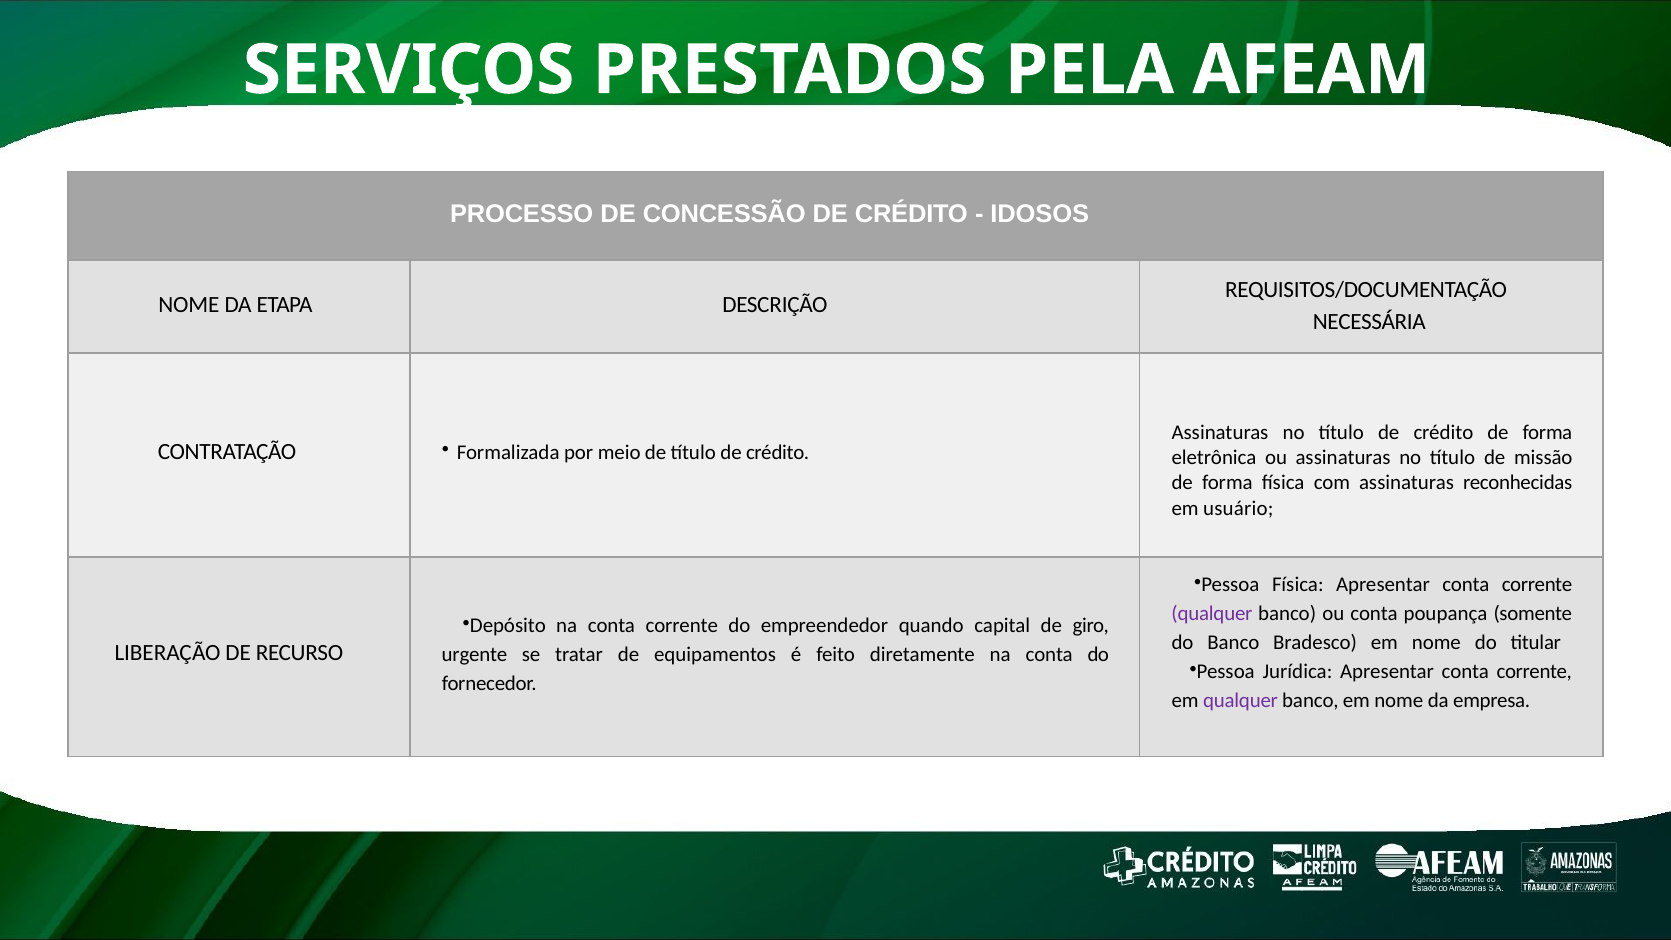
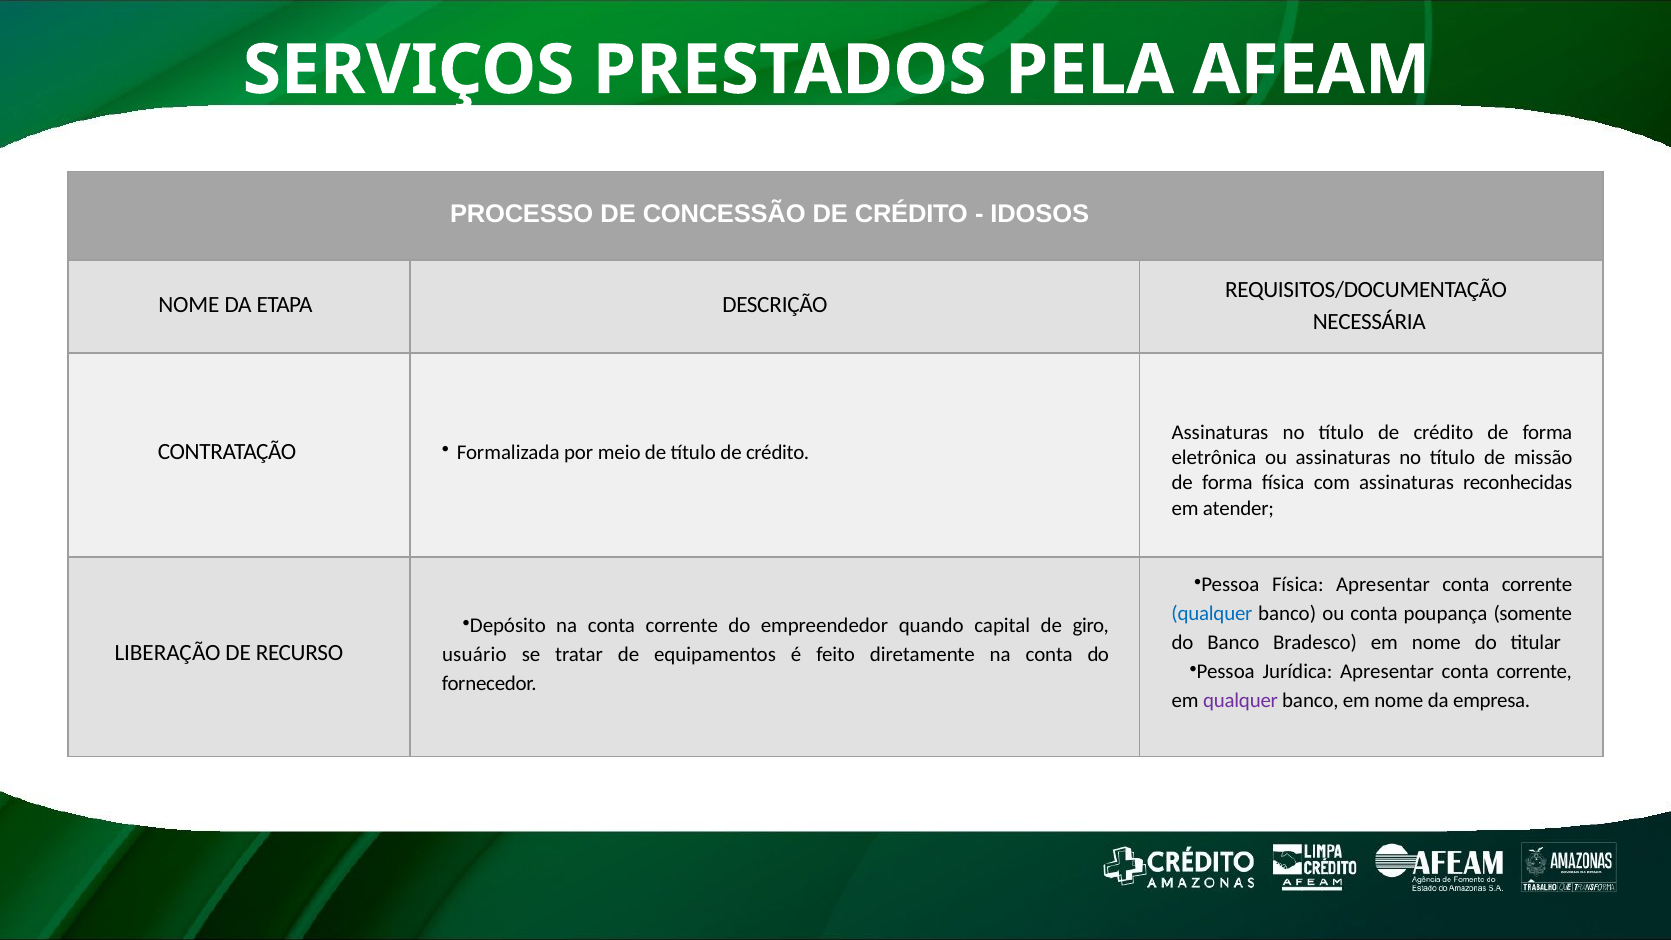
usuário: usuário -> atender
qualquer at (1212, 614) colour: purple -> blue
urgente: urgente -> usuário
